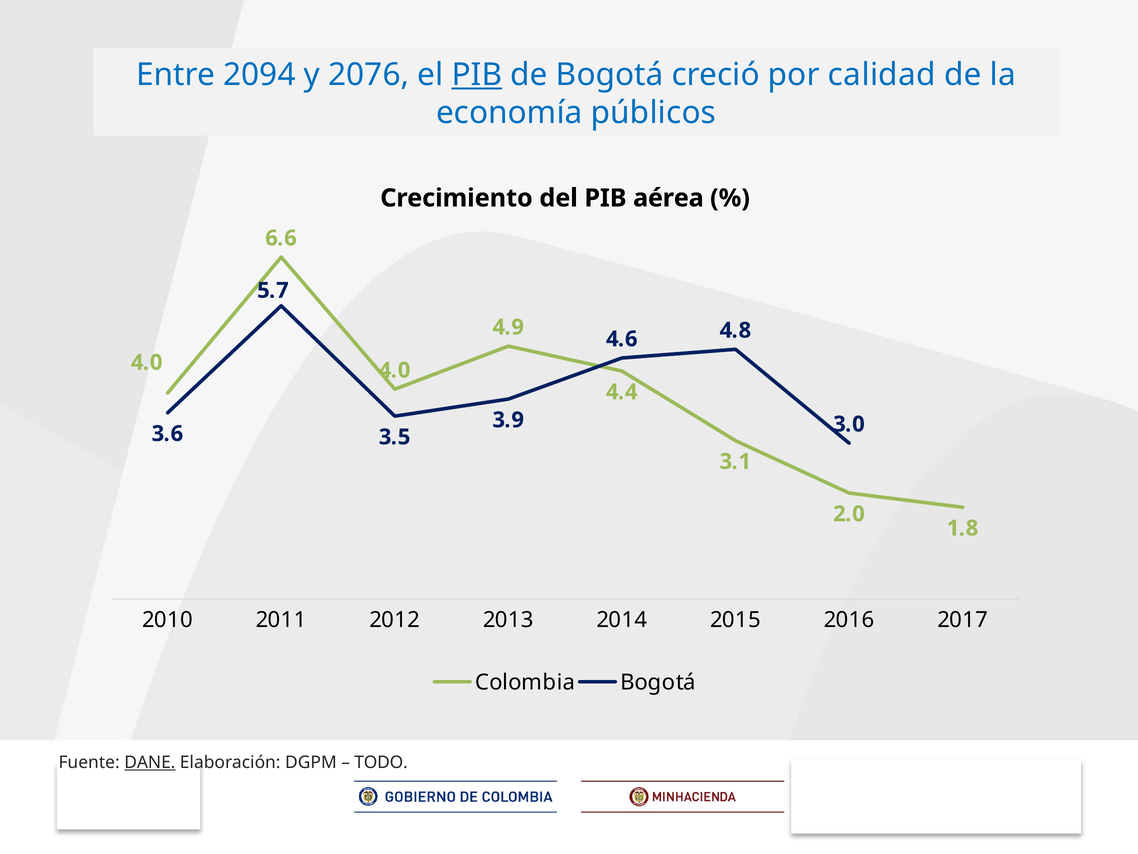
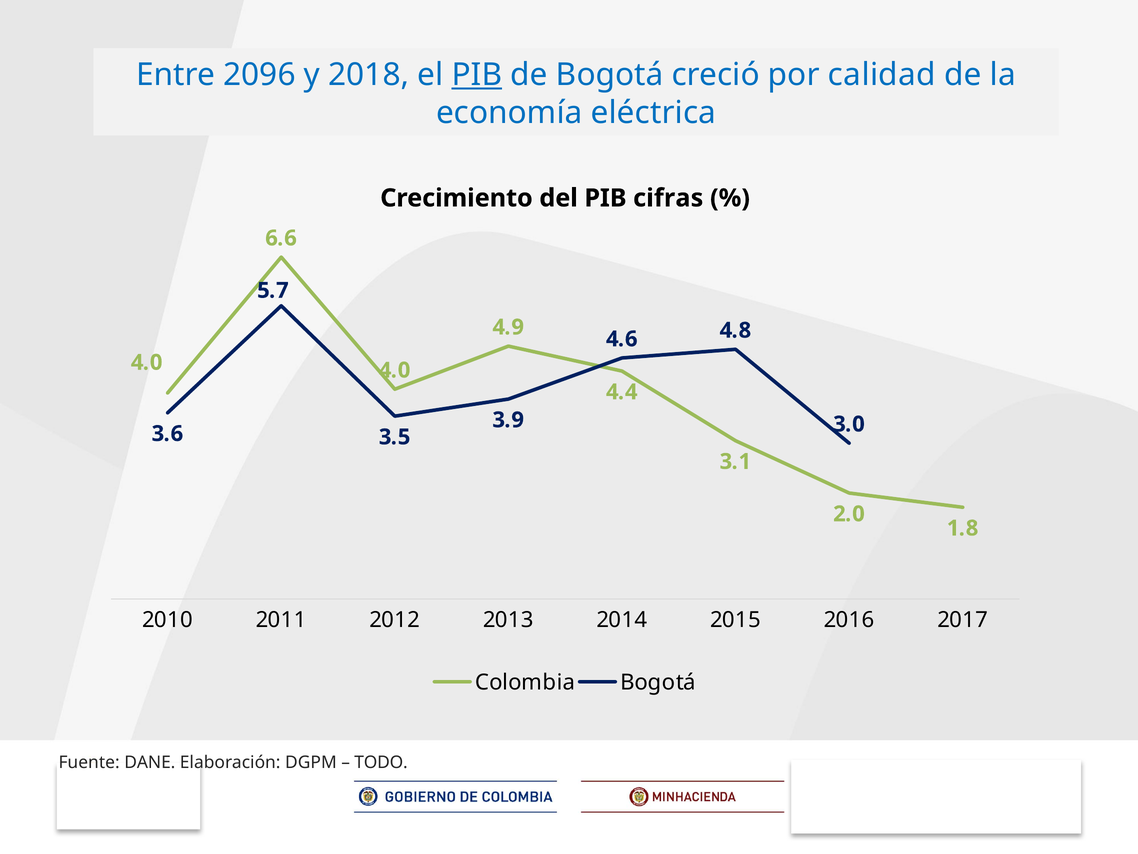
2094: 2094 -> 2096
2076: 2076 -> 2018
públicos: públicos -> eléctrica
aérea: aérea -> cifras
DANE underline: present -> none
